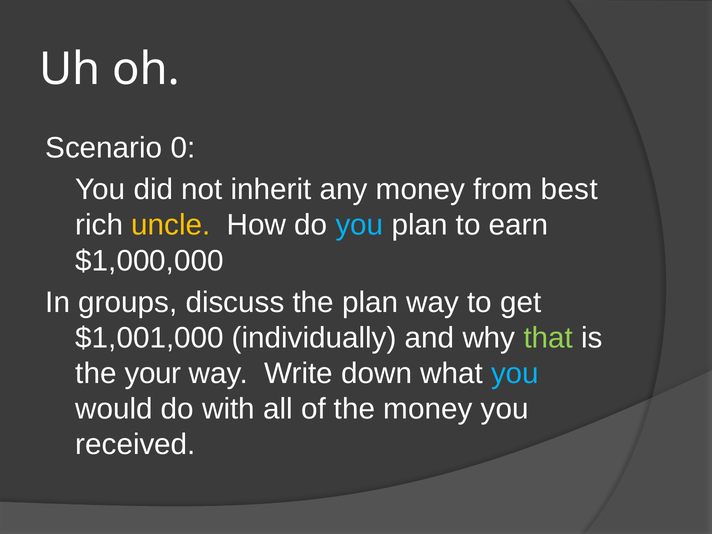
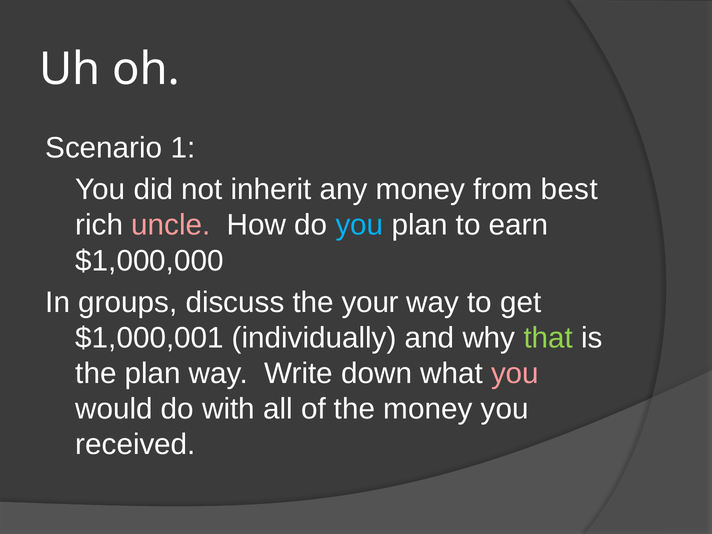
0: 0 -> 1
uncle colour: yellow -> pink
the plan: plan -> your
$1,001,000: $1,001,000 -> $1,000,001
the your: your -> plan
you at (515, 373) colour: light blue -> pink
